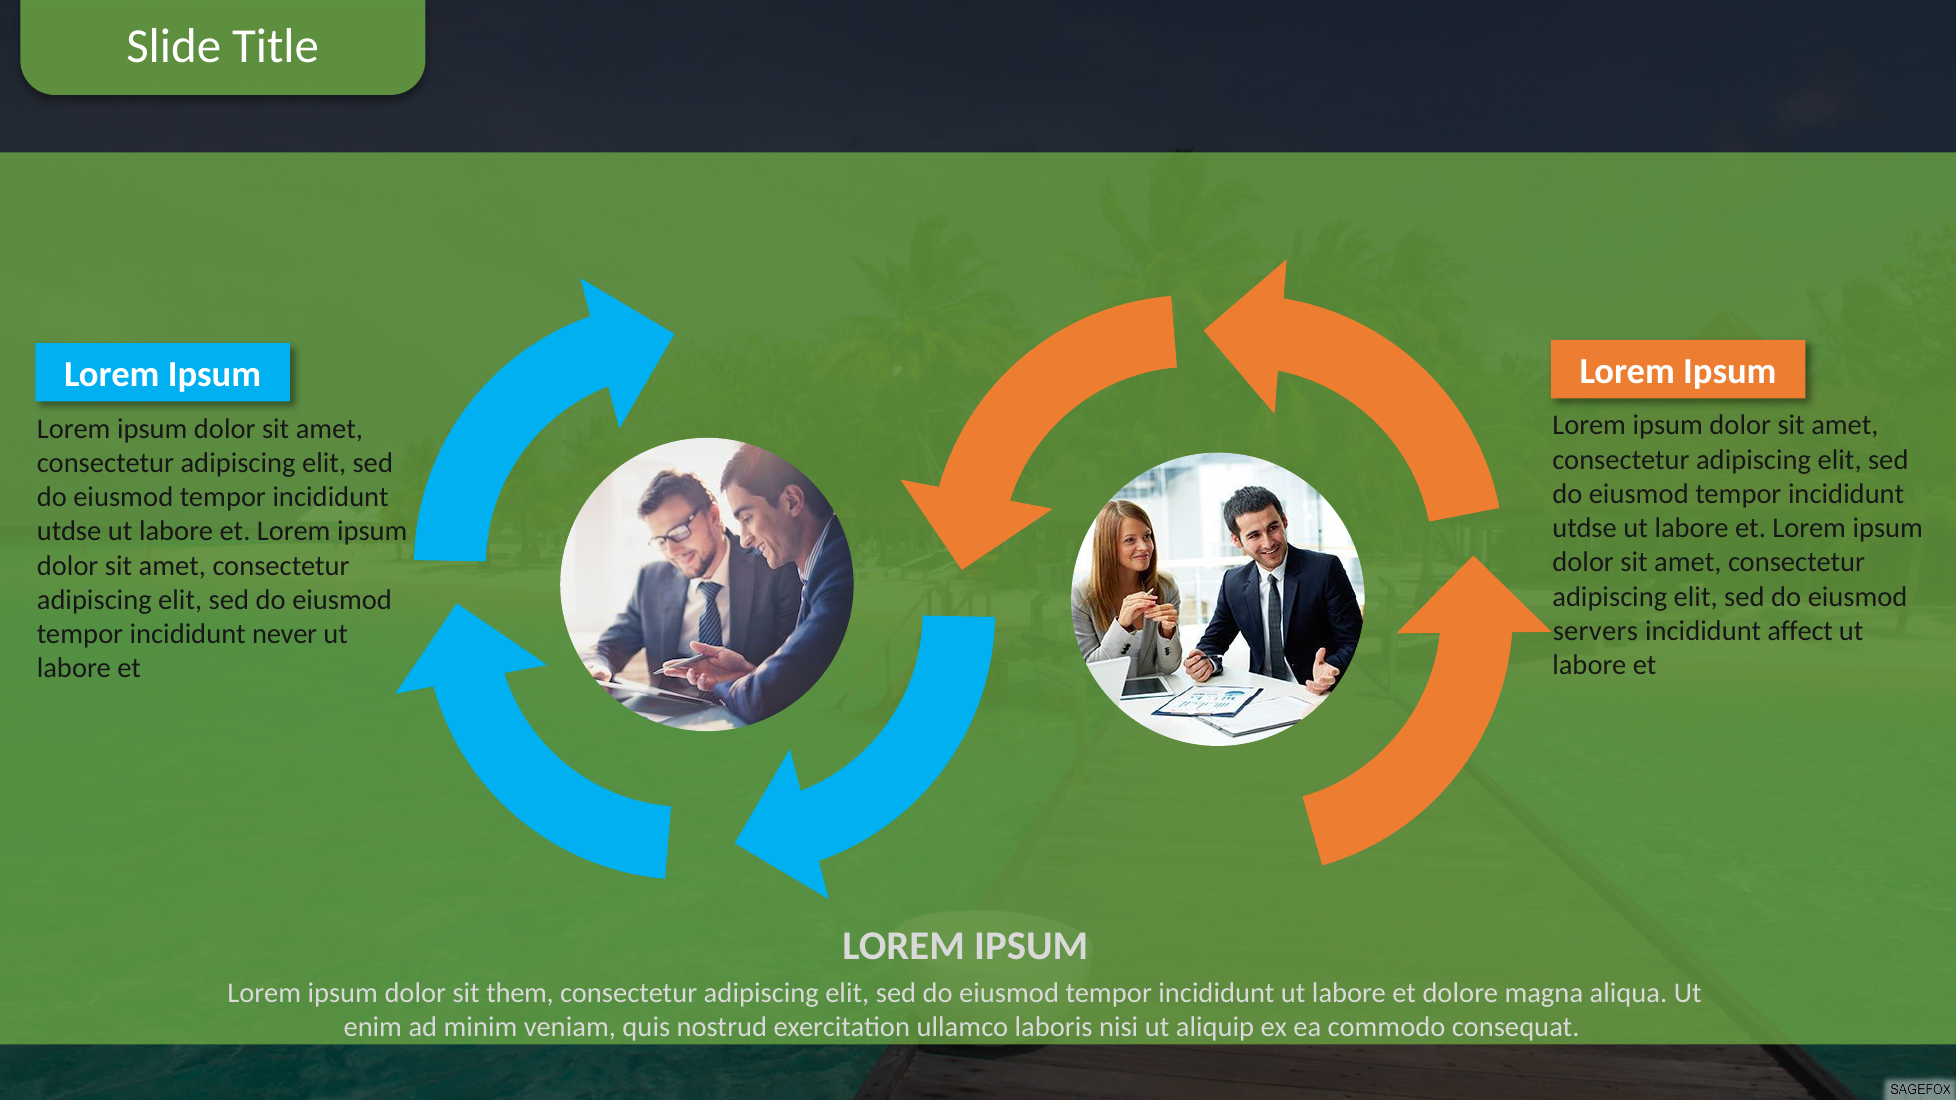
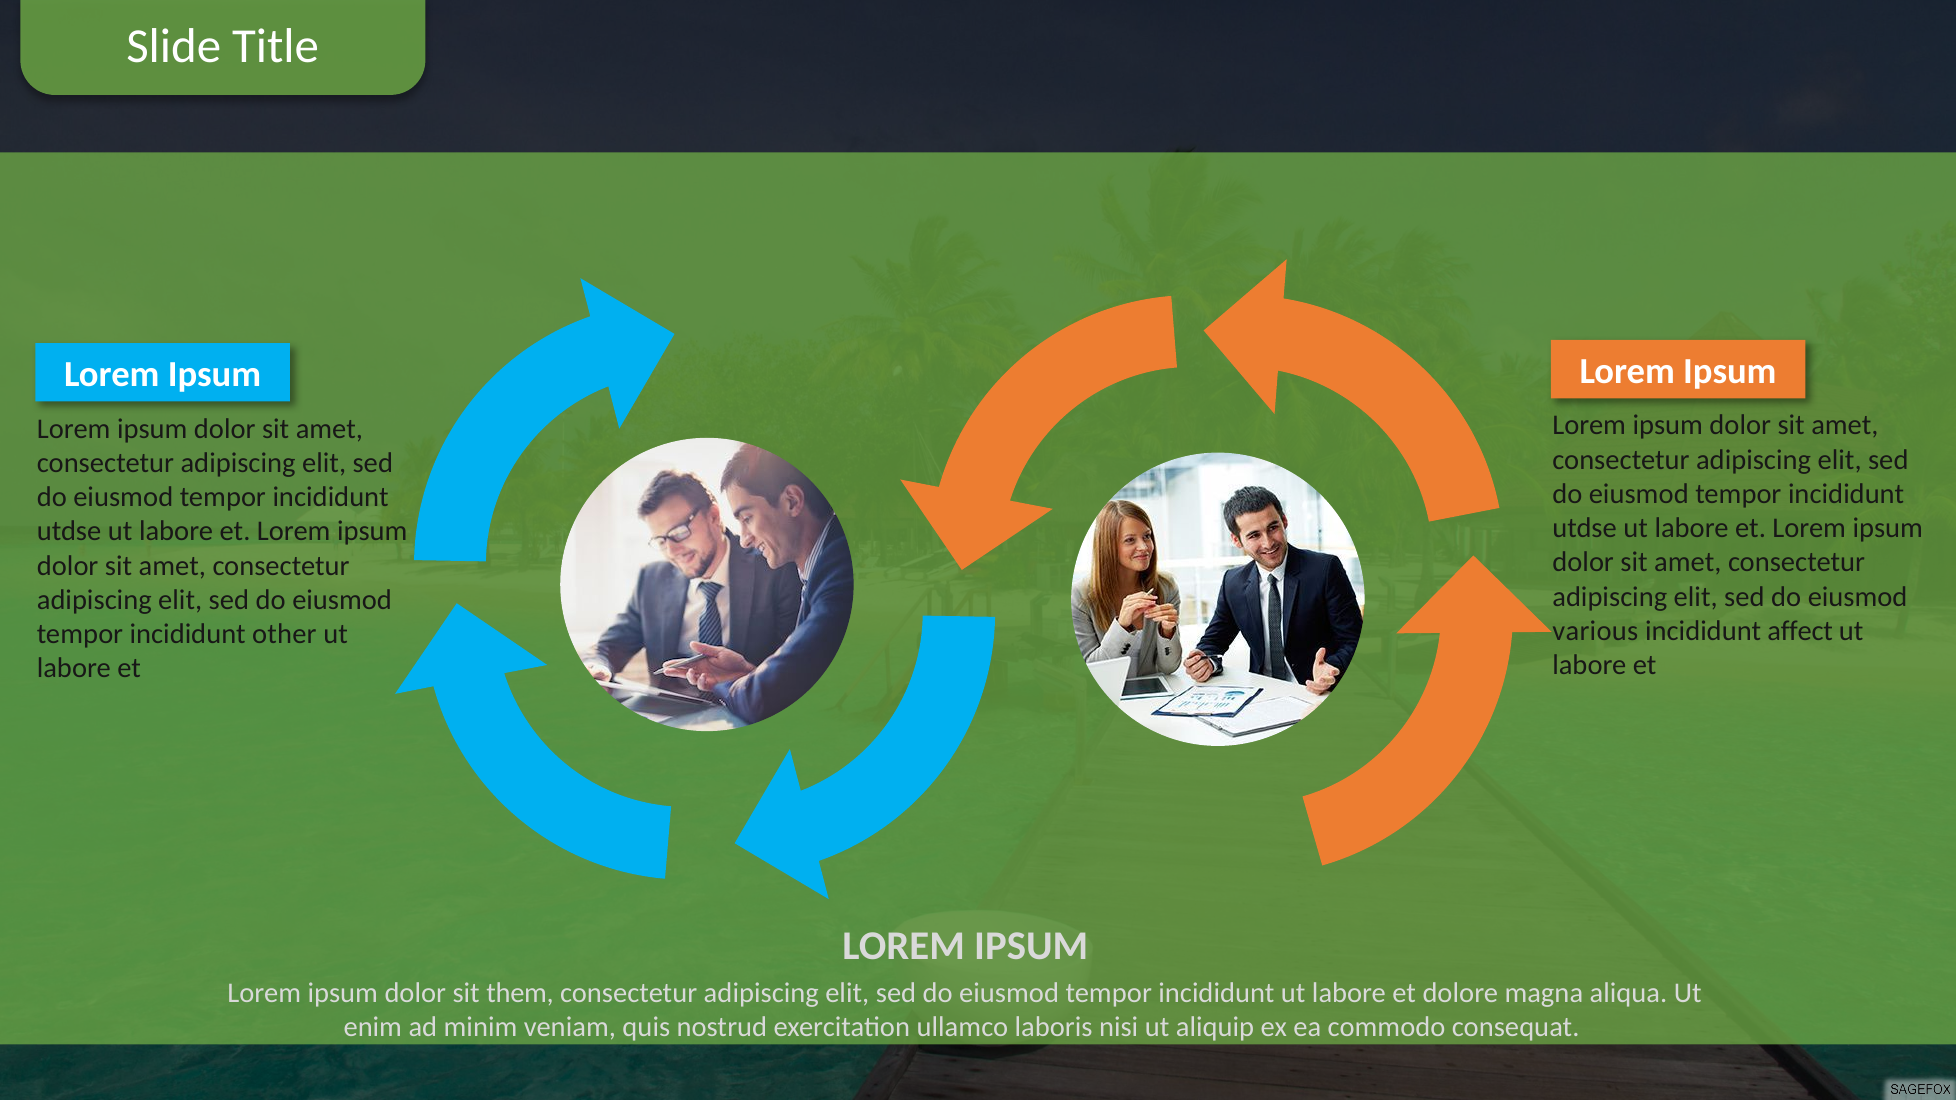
servers: servers -> various
never: never -> other
